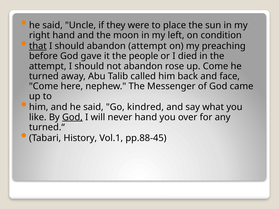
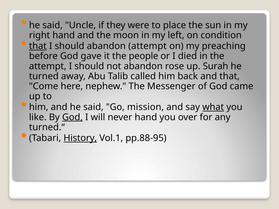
up Come: Come -> Surah
and face: face -> that
kindred: kindred -> mission
what underline: none -> present
History underline: none -> present
pp.88-45: pp.88-45 -> pp.88-95
